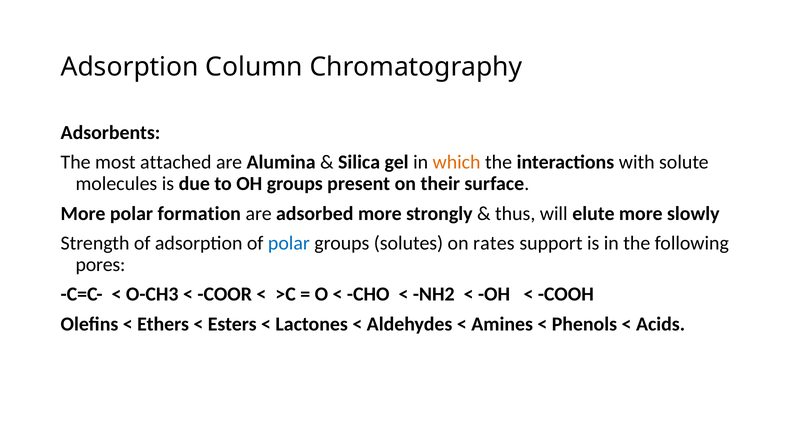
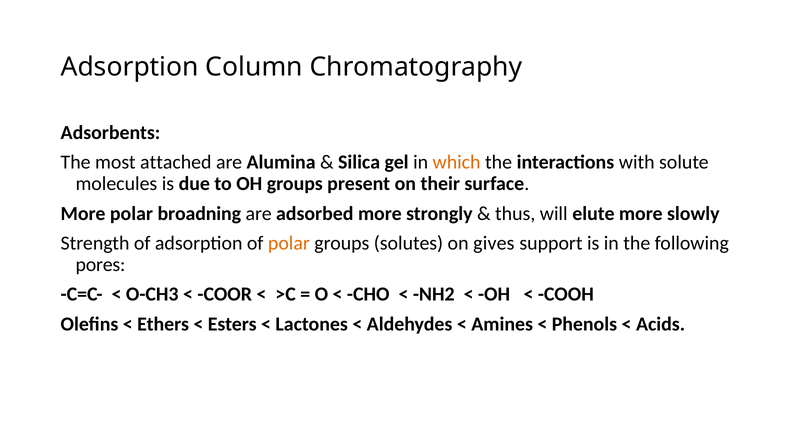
formation: formation -> broadning
polar at (289, 243) colour: blue -> orange
rates: rates -> gives
